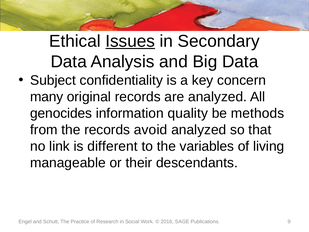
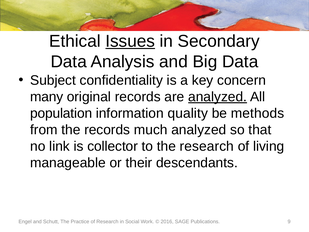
analyzed at (218, 97) underline: none -> present
genocides: genocides -> population
avoid: avoid -> much
different: different -> collector
the variables: variables -> research
